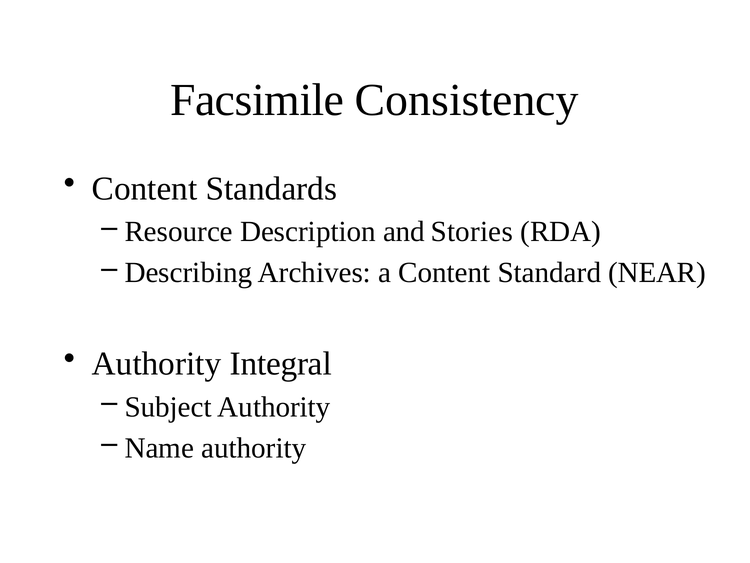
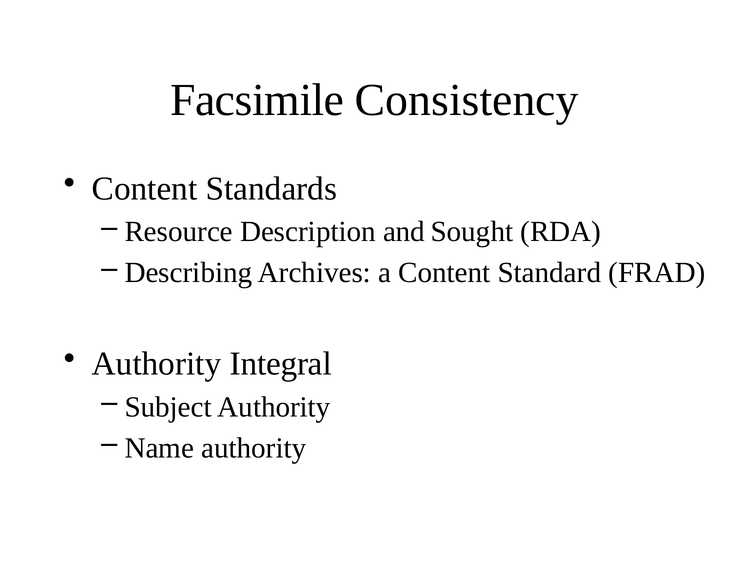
Stories: Stories -> Sought
NEAR: NEAR -> FRAD
